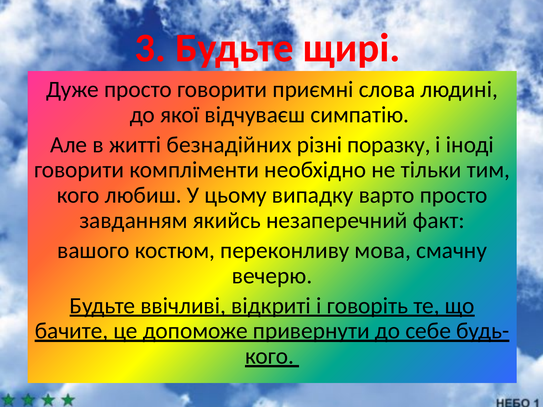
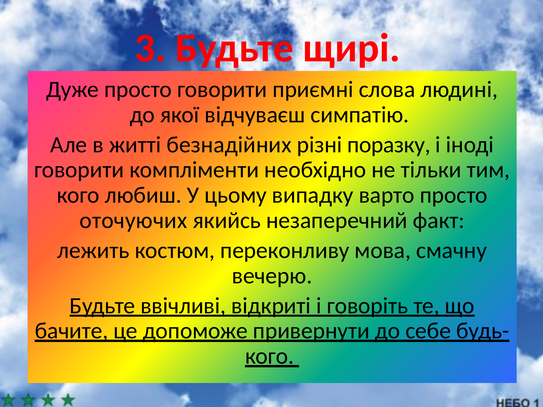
завданням: завданням -> оточуючих
вашого: вашого -> лежить
